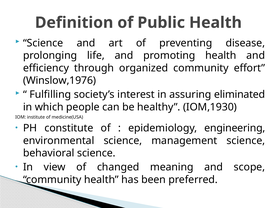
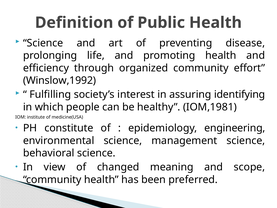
Winslow,1976: Winslow,1976 -> Winslow,1992
eliminated: eliminated -> identifying
IOM,1930: IOM,1930 -> IOM,1981
